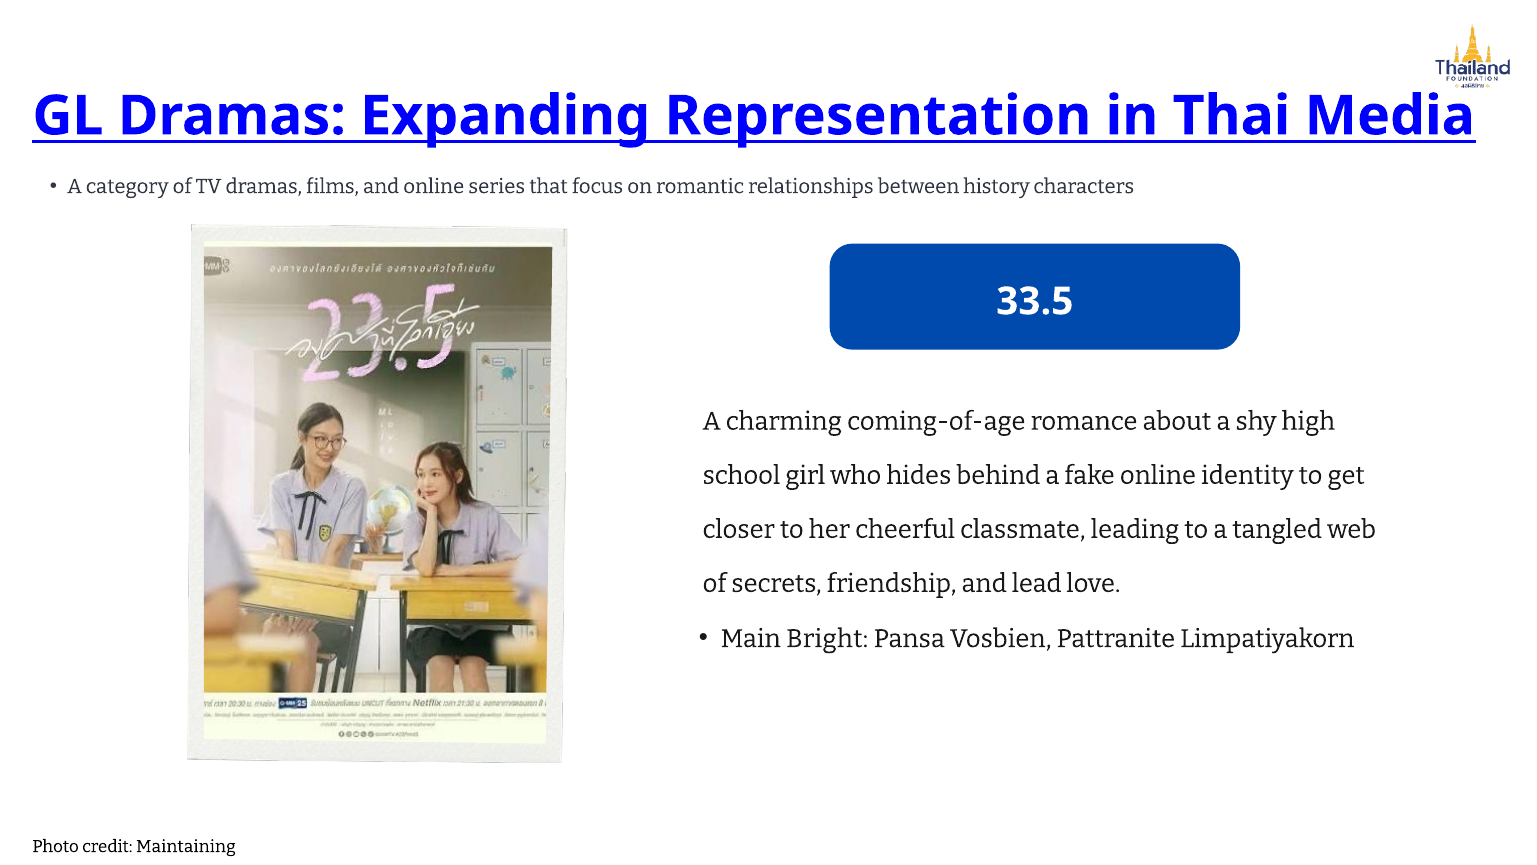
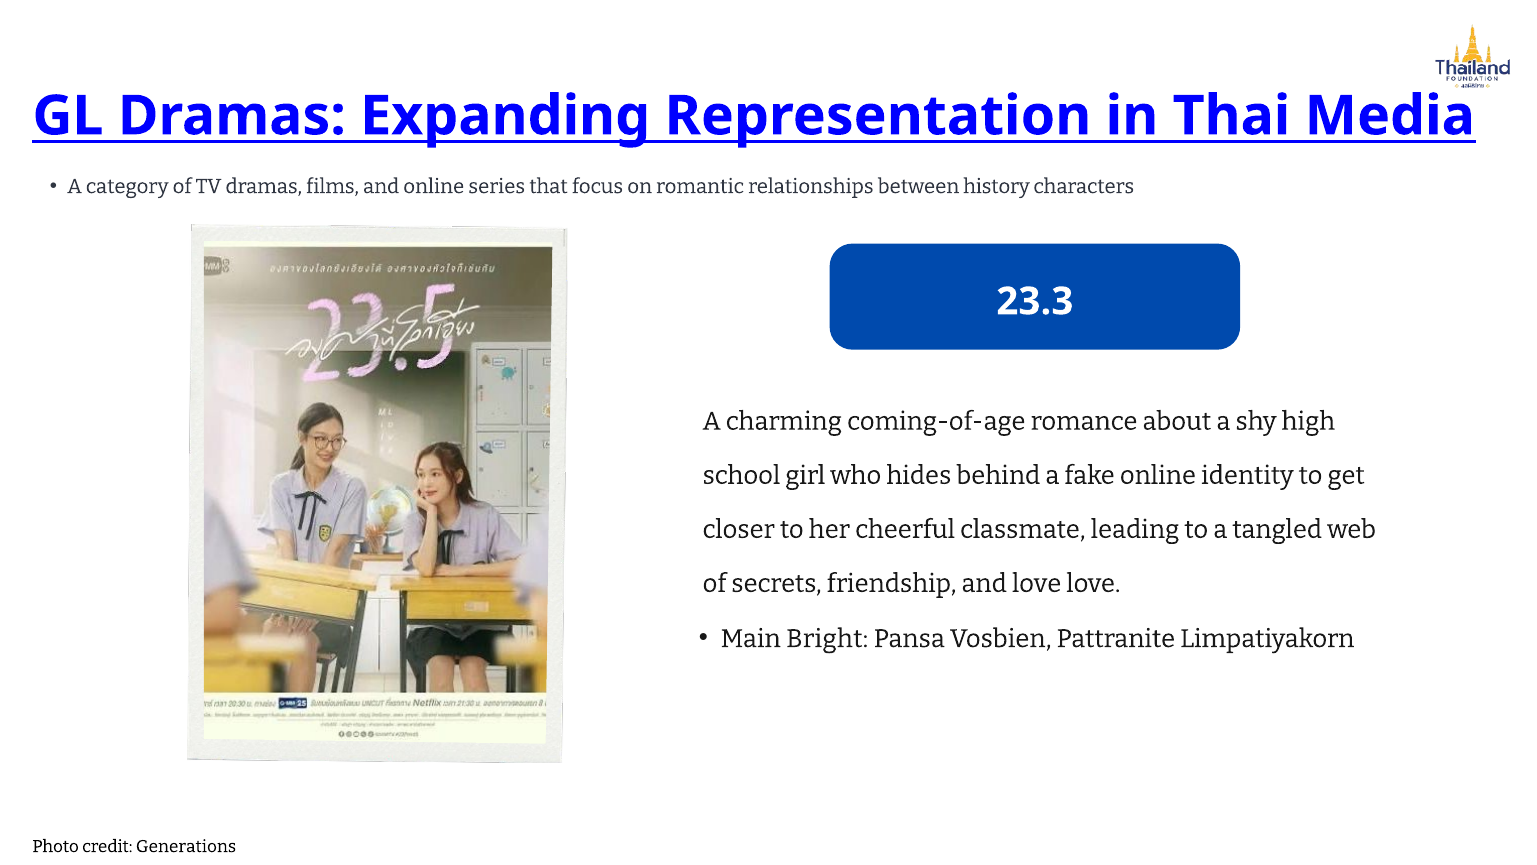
33.5: 33.5 -> 23.3
and lead: lead -> love
Maintaining: Maintaining -> Generations
